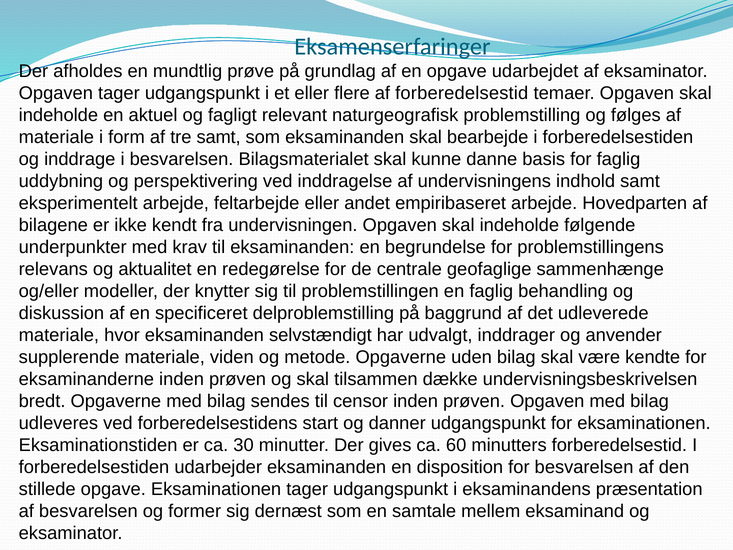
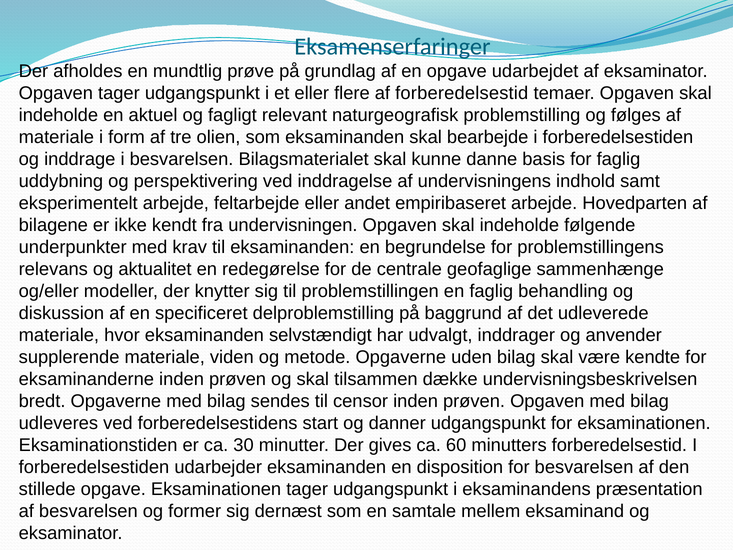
tre samt: samt -> olien
